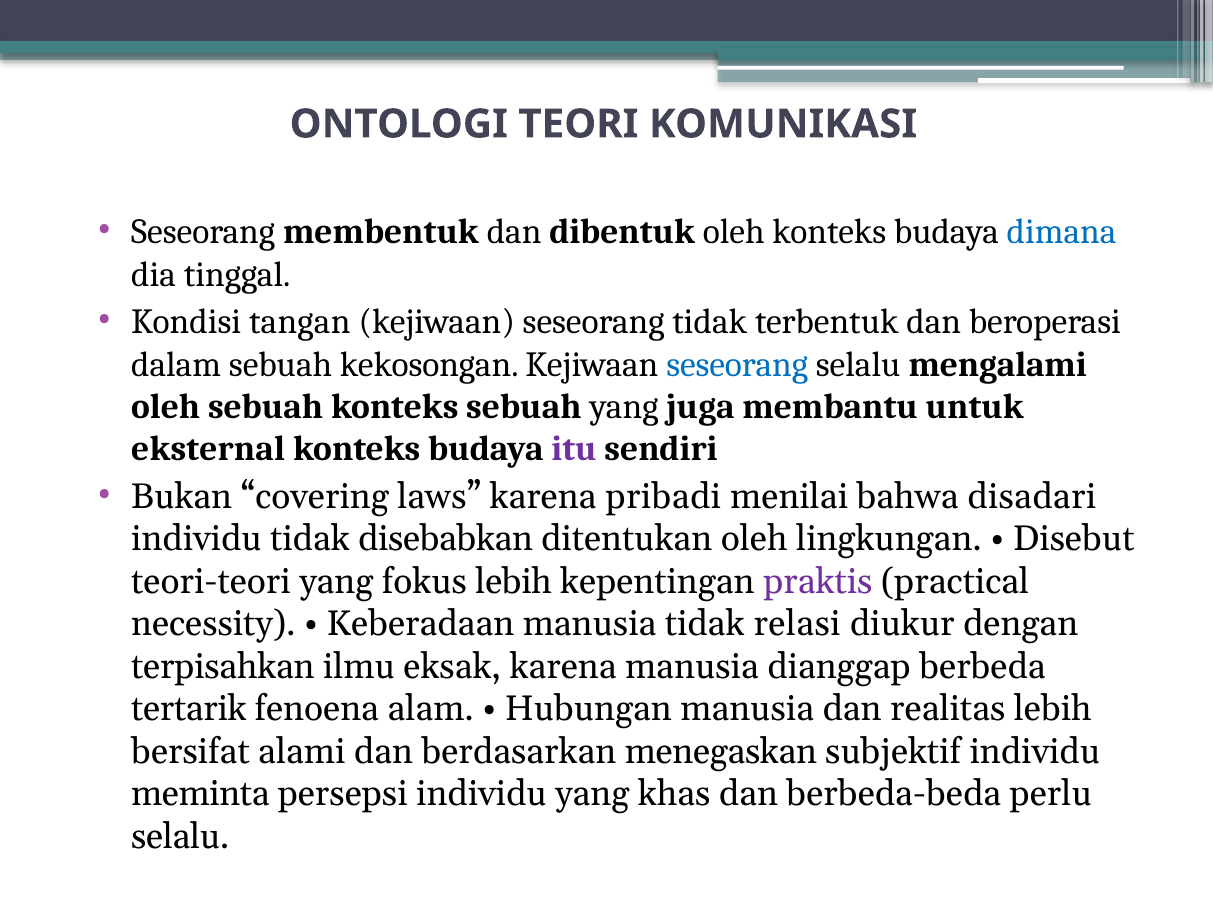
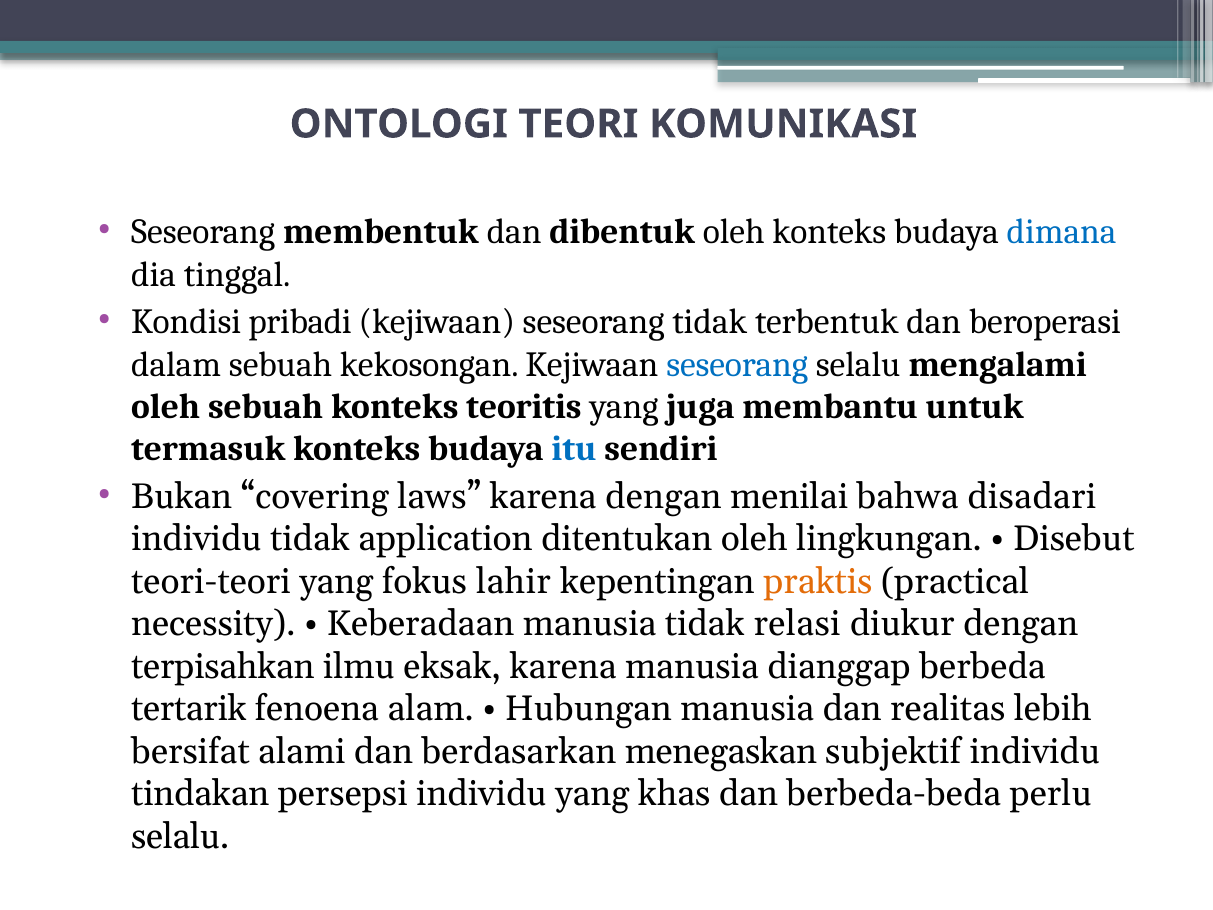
tangan: tangan -> pribadi
konteks sebuah: sebuah -> teoritis
eksternal: eksternal -> termasuk
itu colour: purple -> blue
karena pribadi: pribadi -> dengan
disebabkan: disebabkan -> application
fokus lebih: lebih -> lahir
praktis colour: purple -> orange
meminta: meminta -> tindakan
